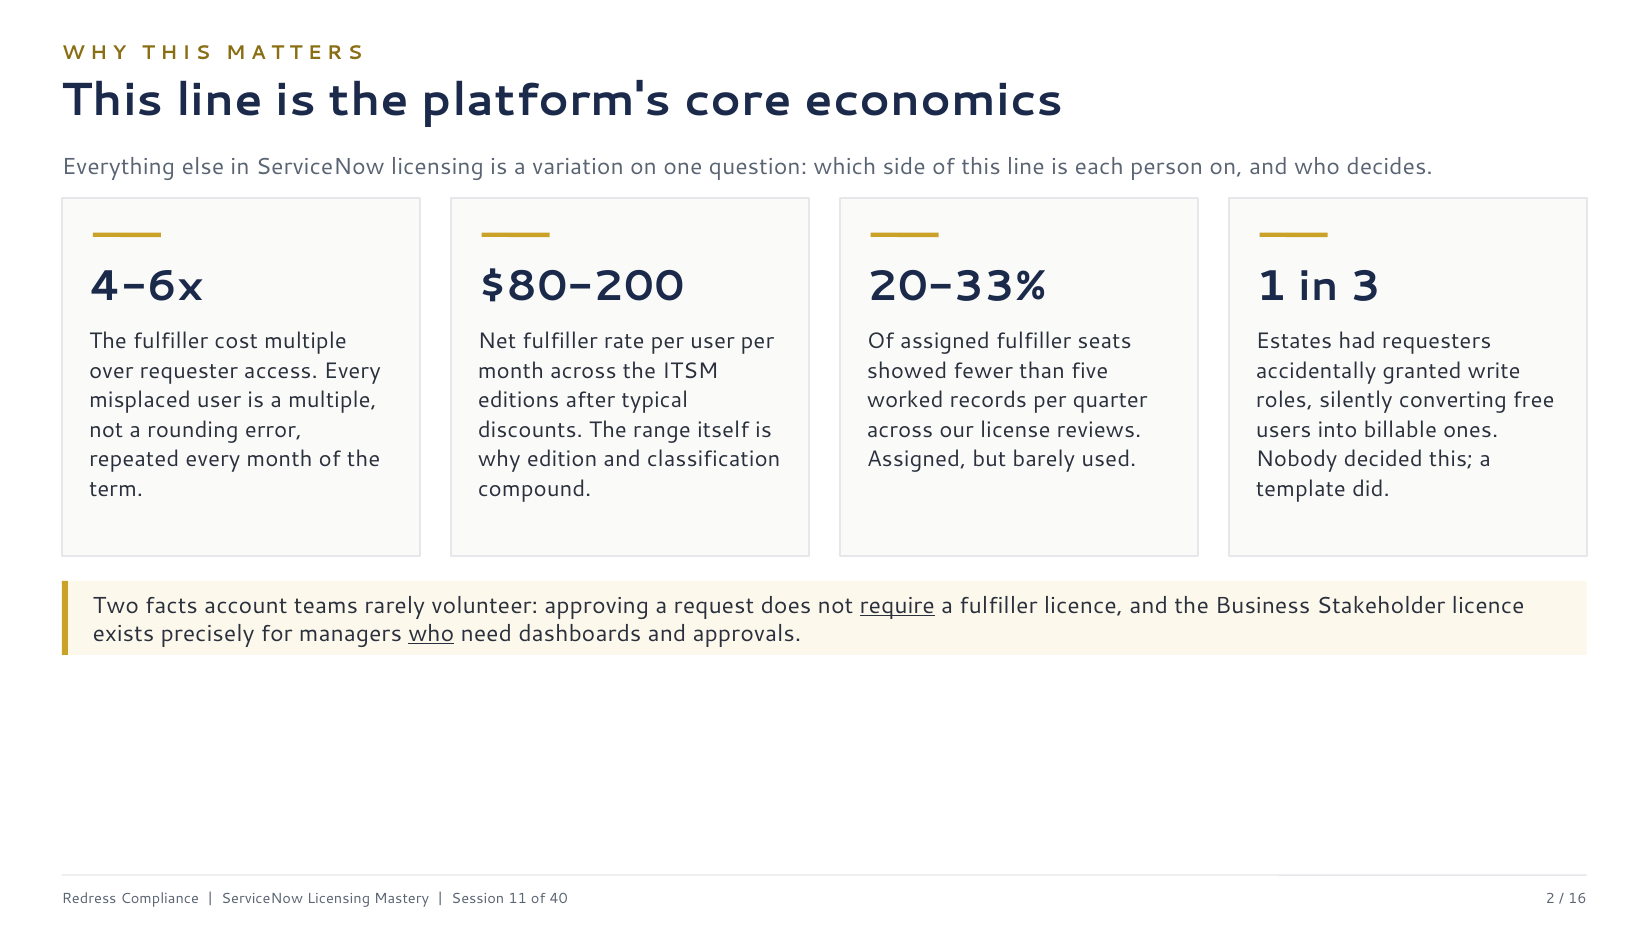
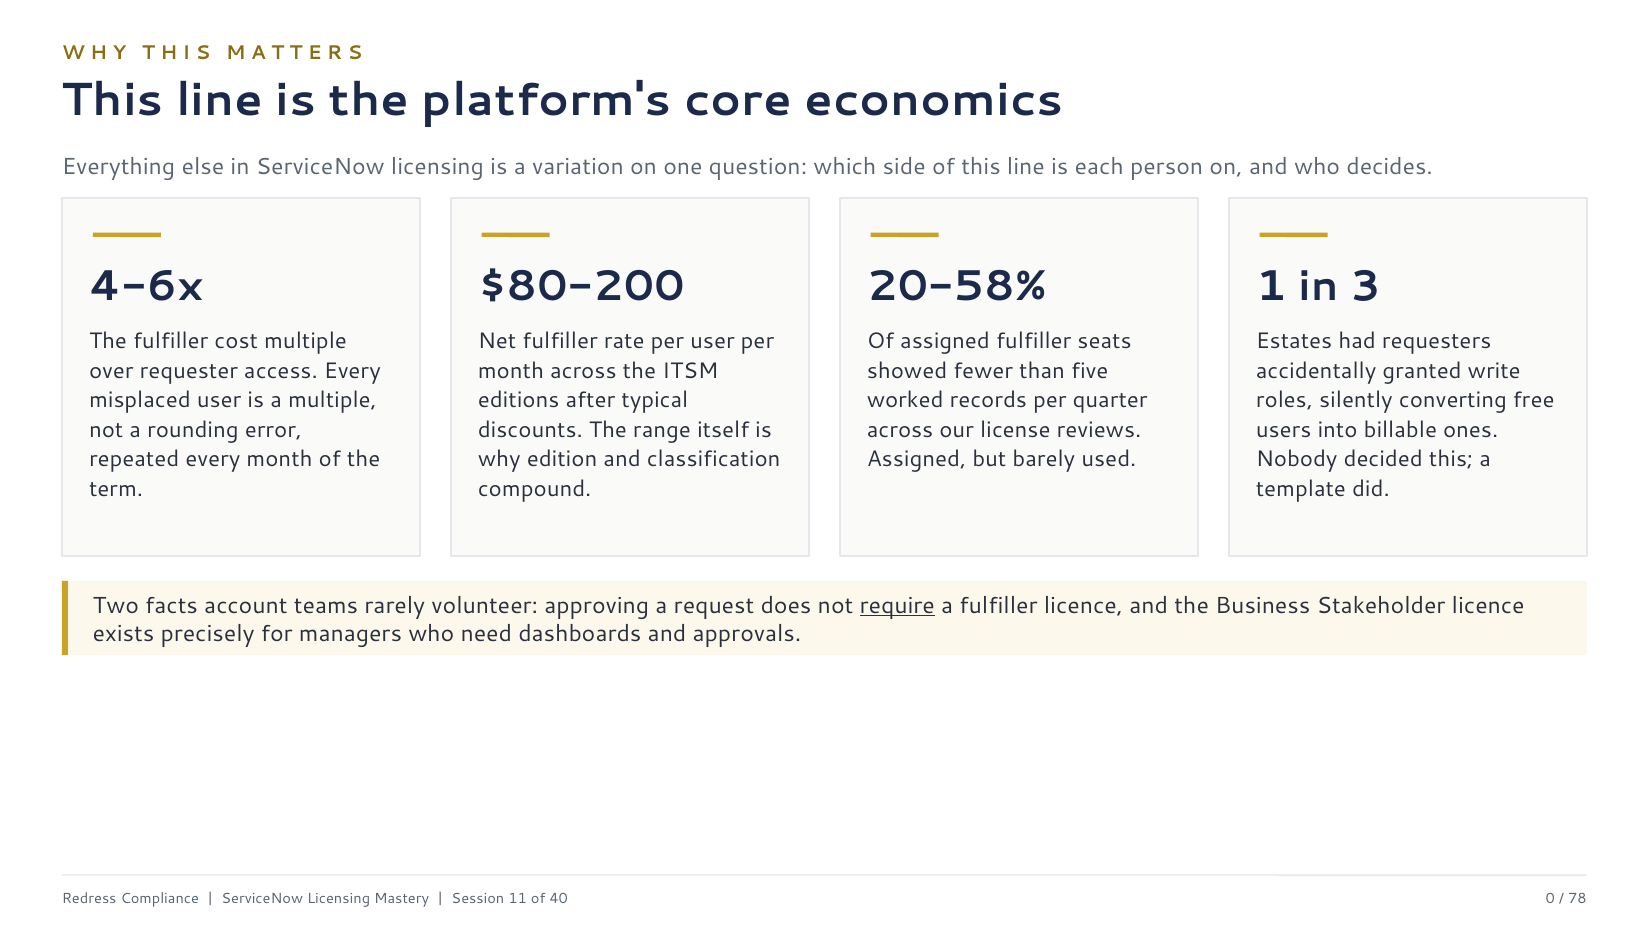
20-33%: 20-33% -> 20-58%
who at (431, 634) underline: present -> none
2: 2 -> 0
16: 16 -> 78
